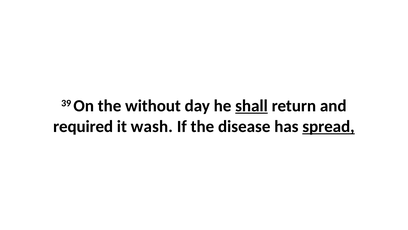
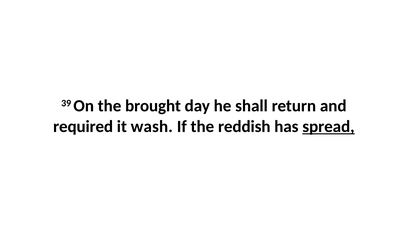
without: without -> brought
shall underline: present -> none
disease: disease -> reddish
